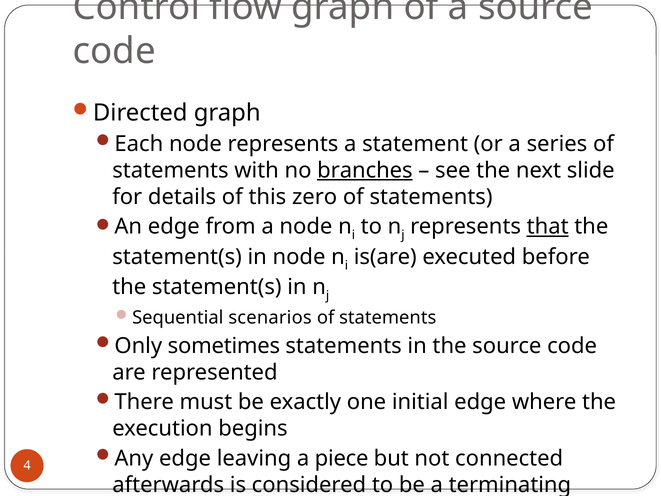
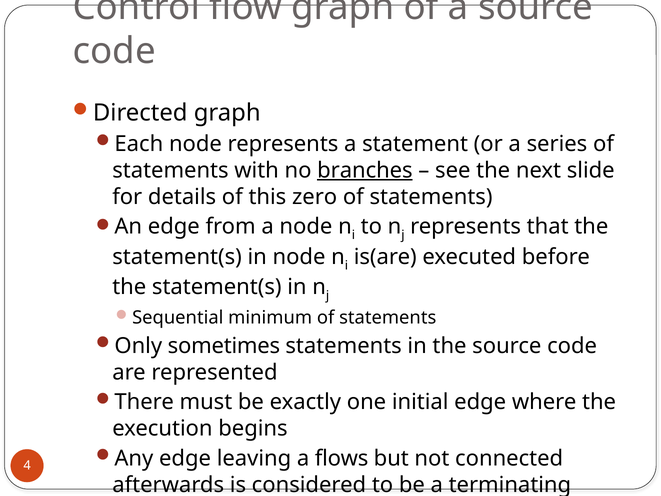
that at (548, 227) underline: present -> none
scenarios: scenarios -> minimum
piece: piece -> flows
